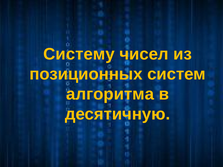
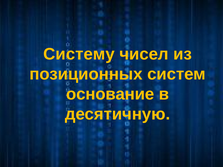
алгоритма: алгоритма -> основание
